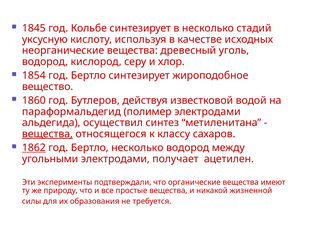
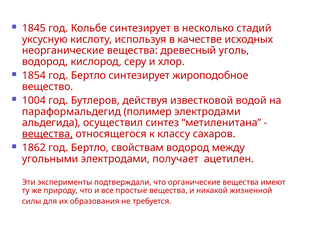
1860: 1860 -> 1004
1862 underline: present -> none
Бертло несколько: несколько -> свойствам
